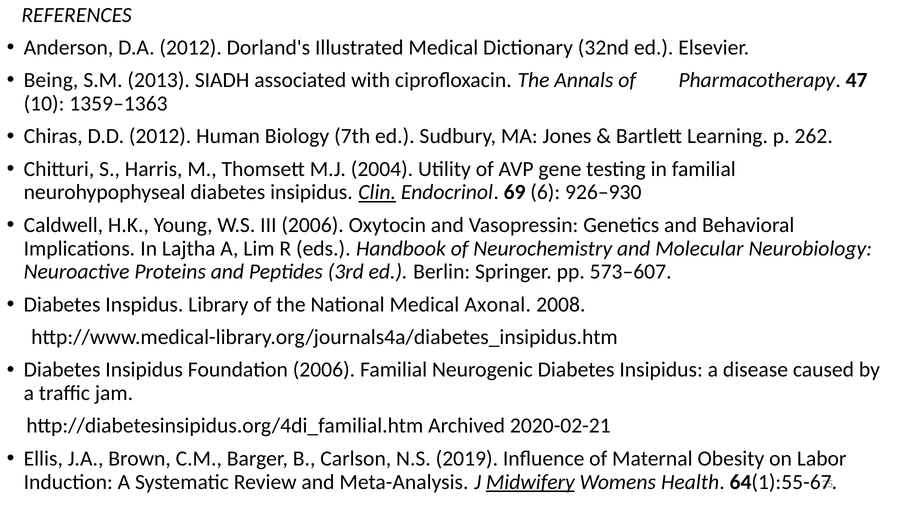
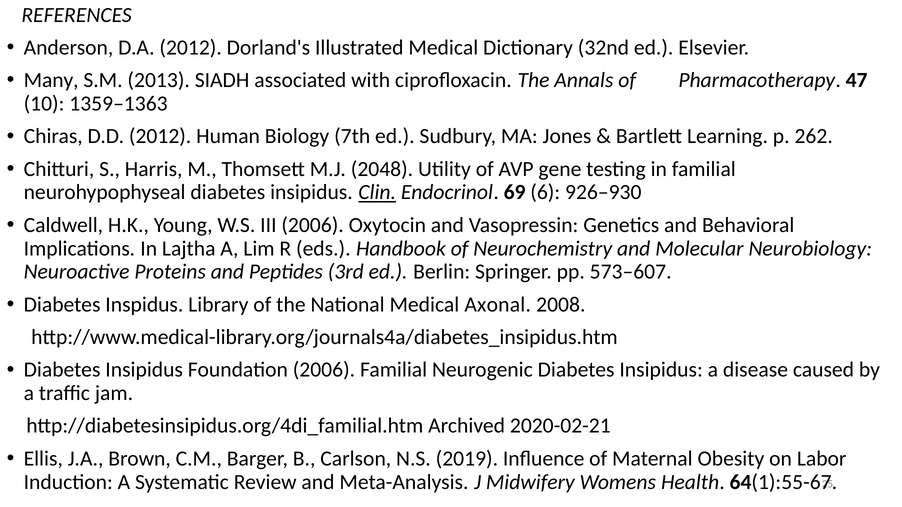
Being: Being -> Many
2004: 2004 -> 2048
Midwifery underline: present -> none
